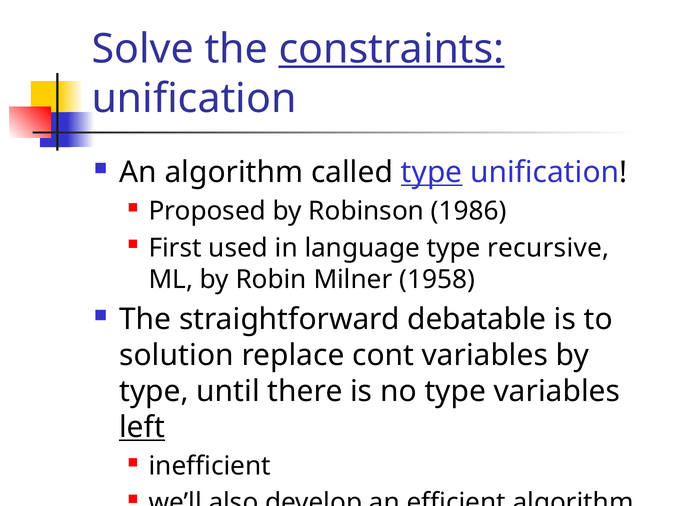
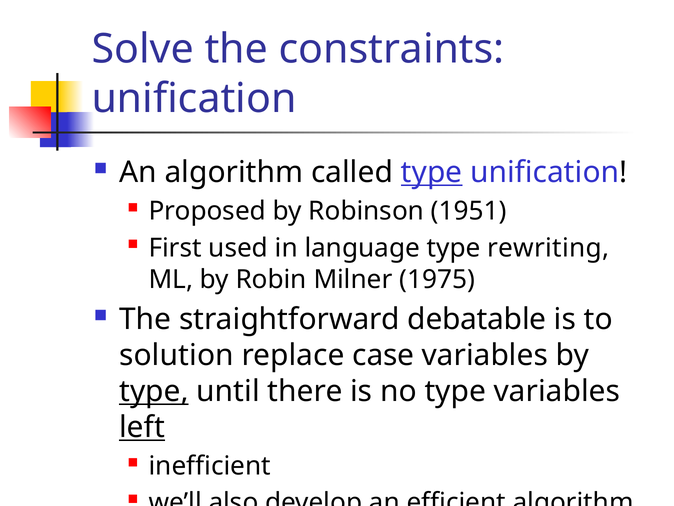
constraints underline: present -> none
1986: 1986 -> 1951
recursive: recursive -> rewriting
1958: 1958 -> 1975
cont: cont -> case
type at (154, 391) underline: none -> present
